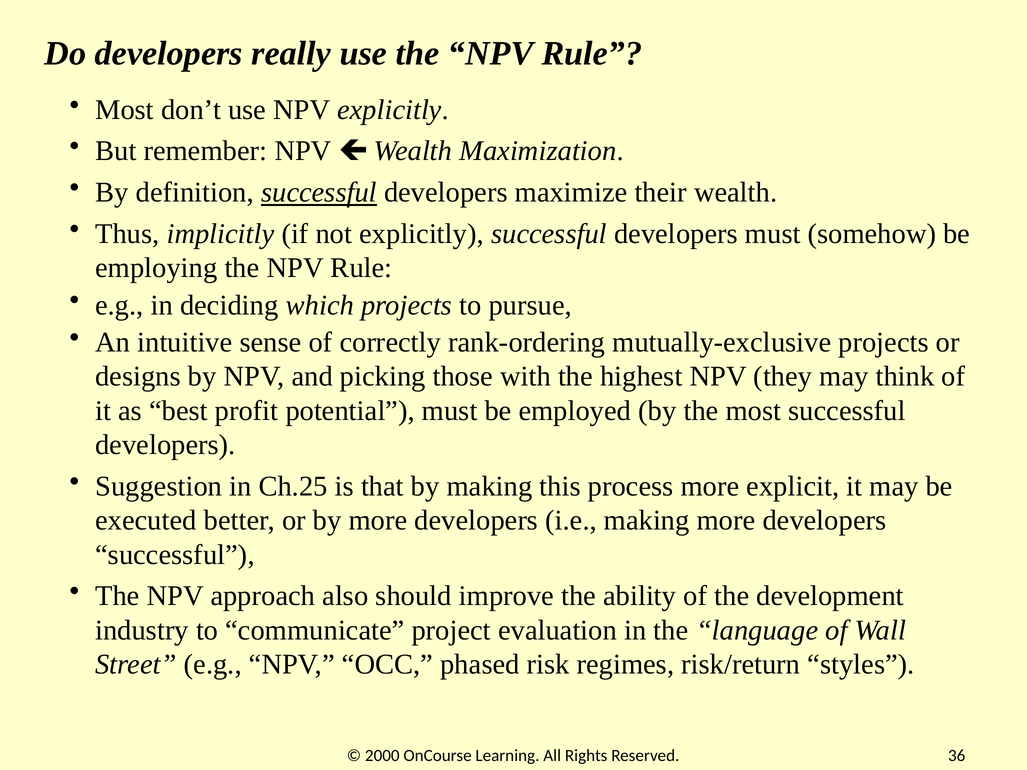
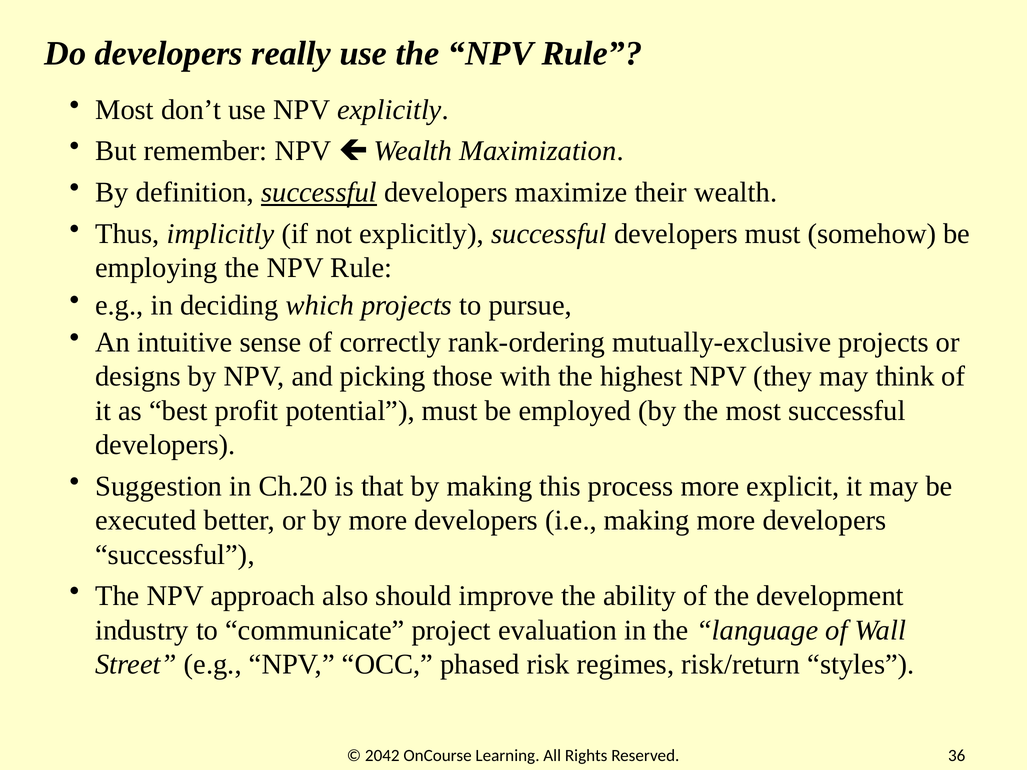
Ch.25: Ch.25 -> Ch.20
2000: 2000 -> 2042
